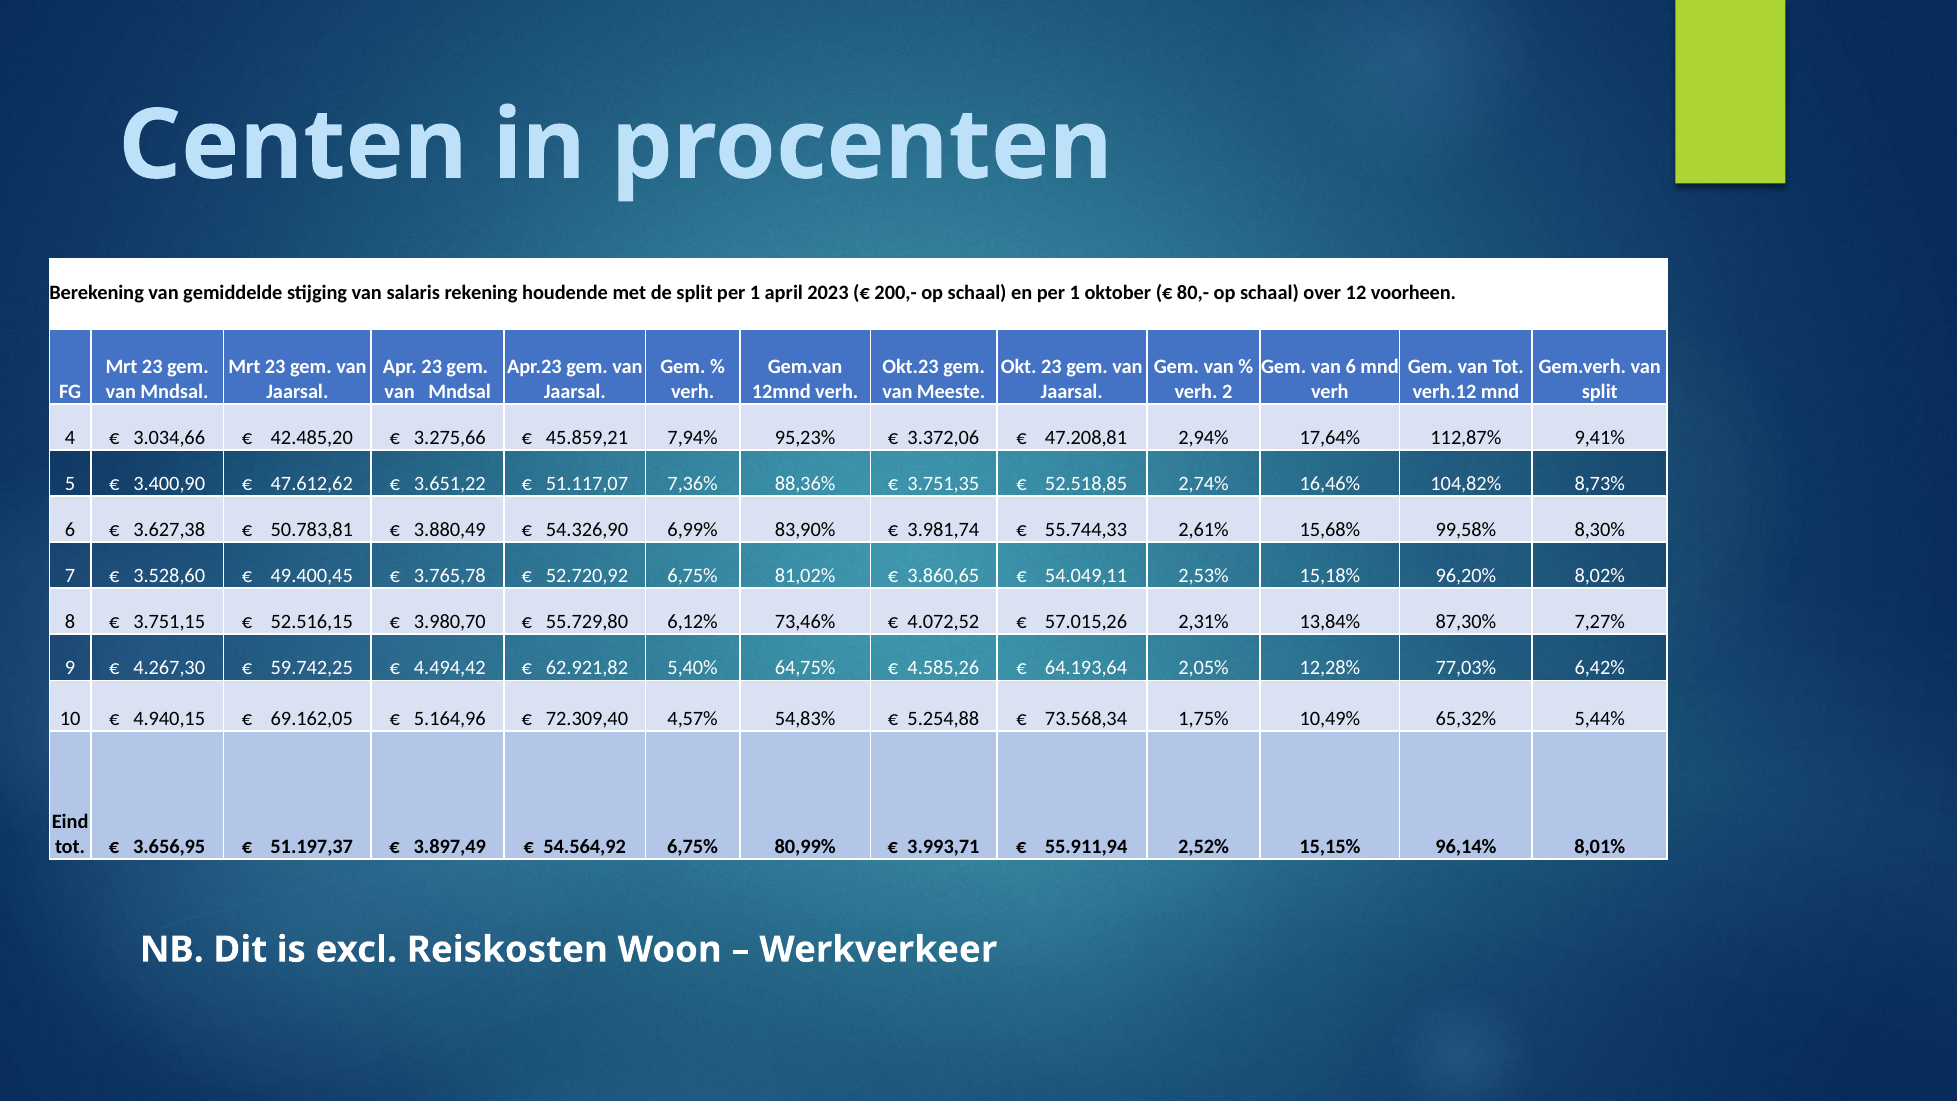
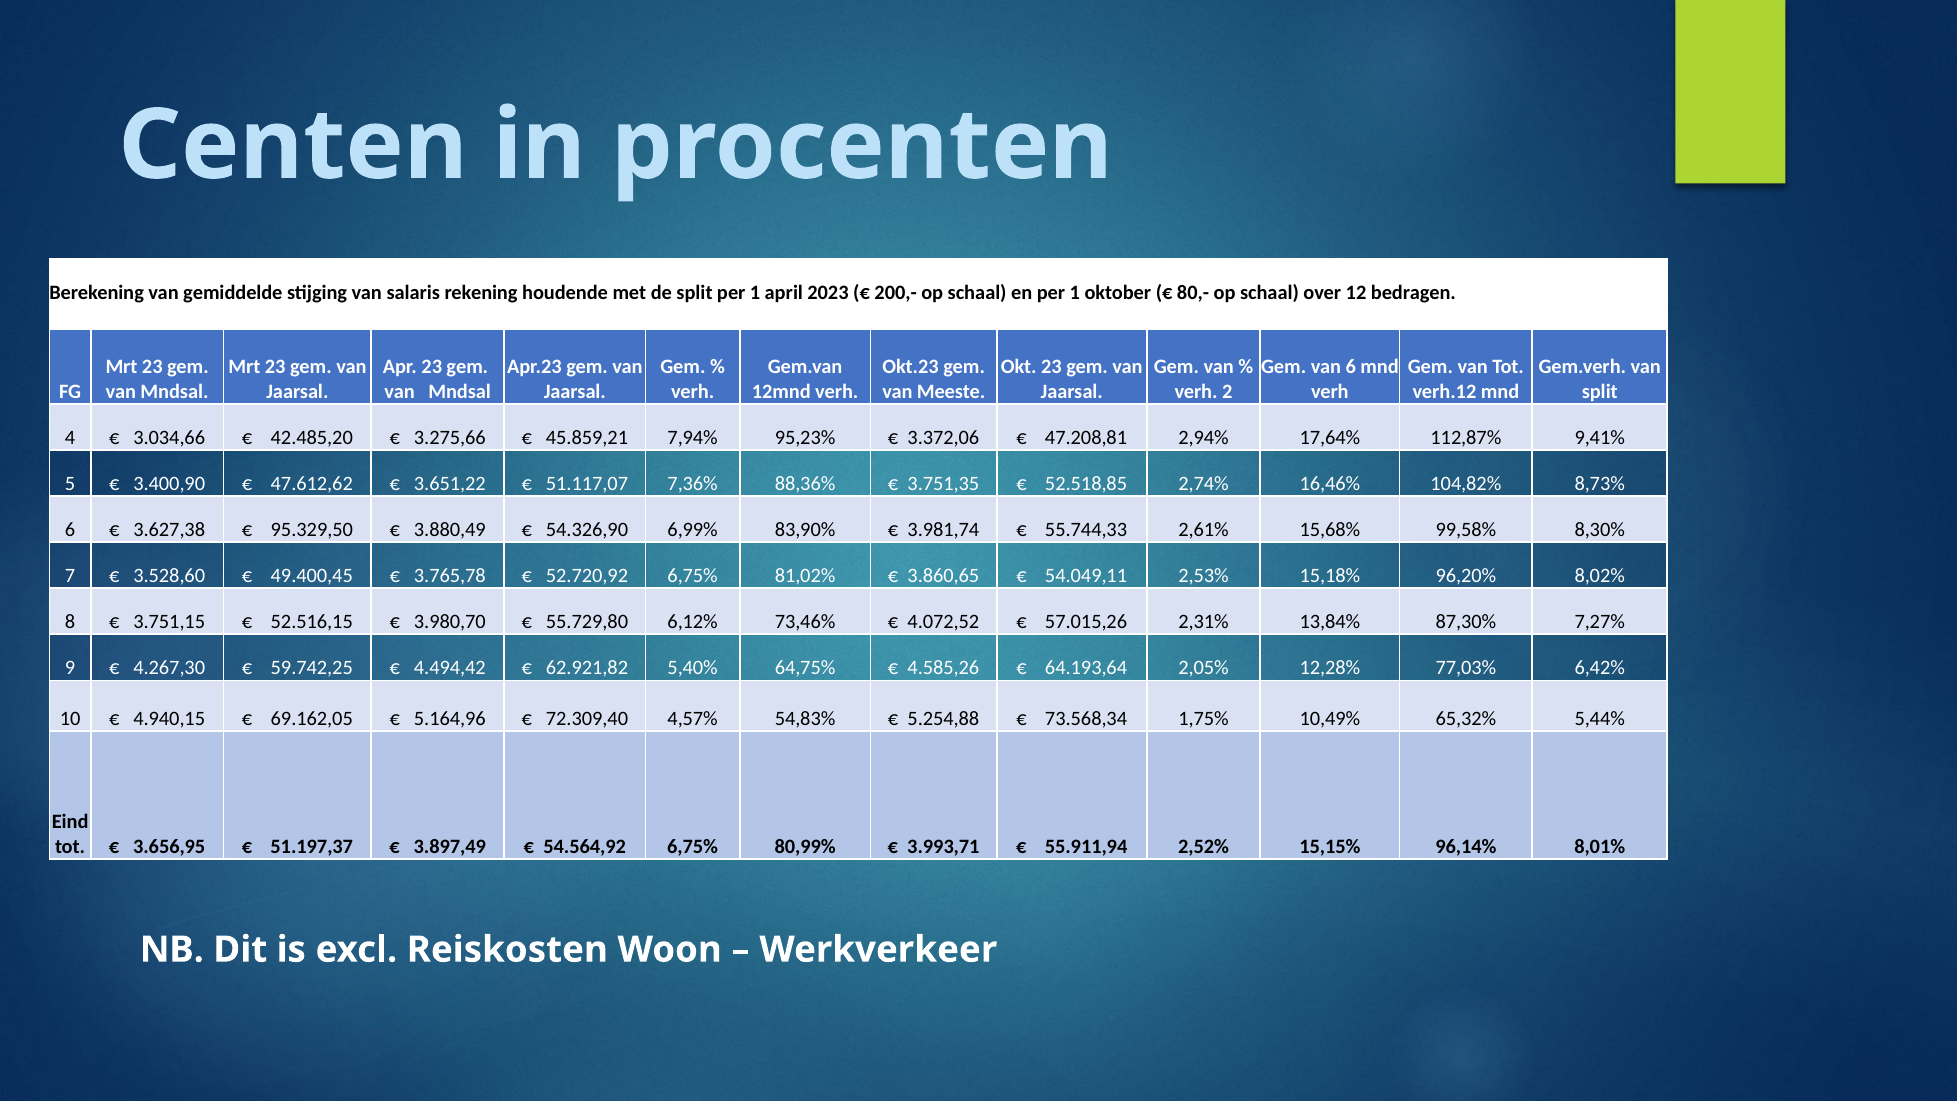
voorheen: voorheen -> bedragen
50.783,81: 50.783,81 -> 95.329,50
